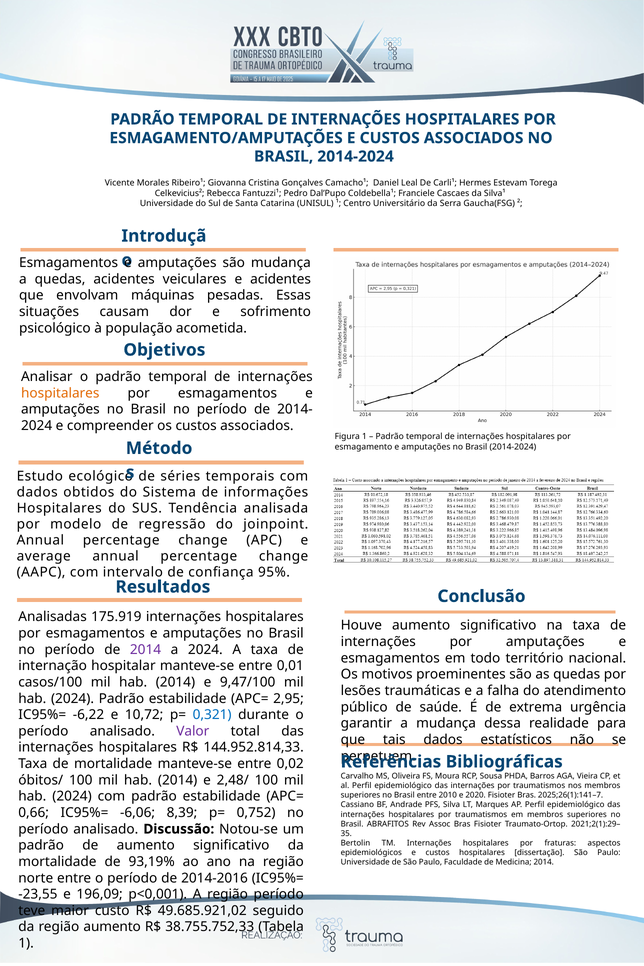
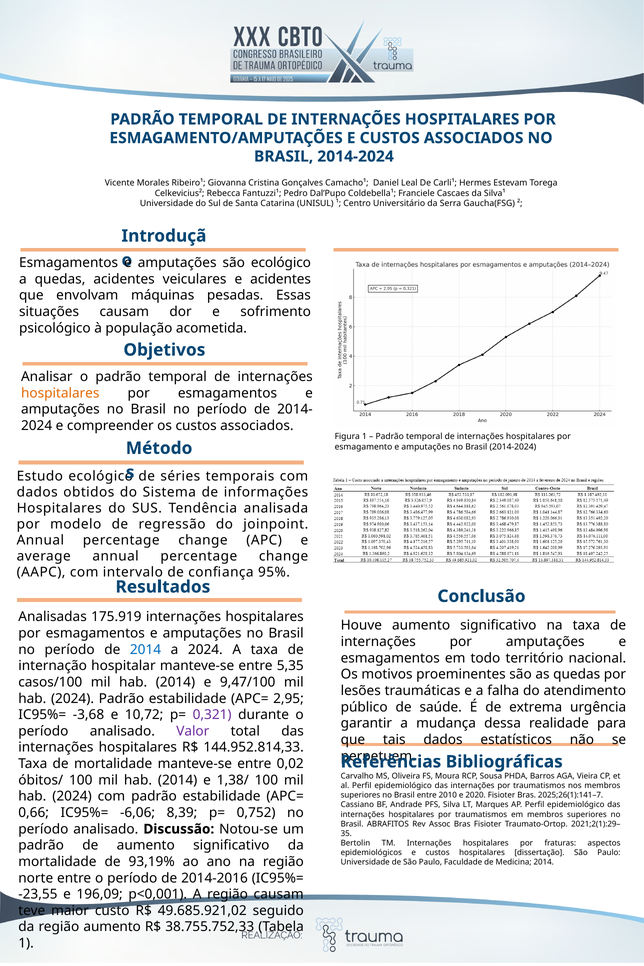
são mudança: mudança -> ecológico
2014 at (146, 650) colour: purple -> blue
0,01: 0,01 -> 5,35
-6,22: -6,22 -> -3,68
0,321 colour: blue -> purple
2,48/: 2,48/ -> 1,38/
região período: período -> causam
